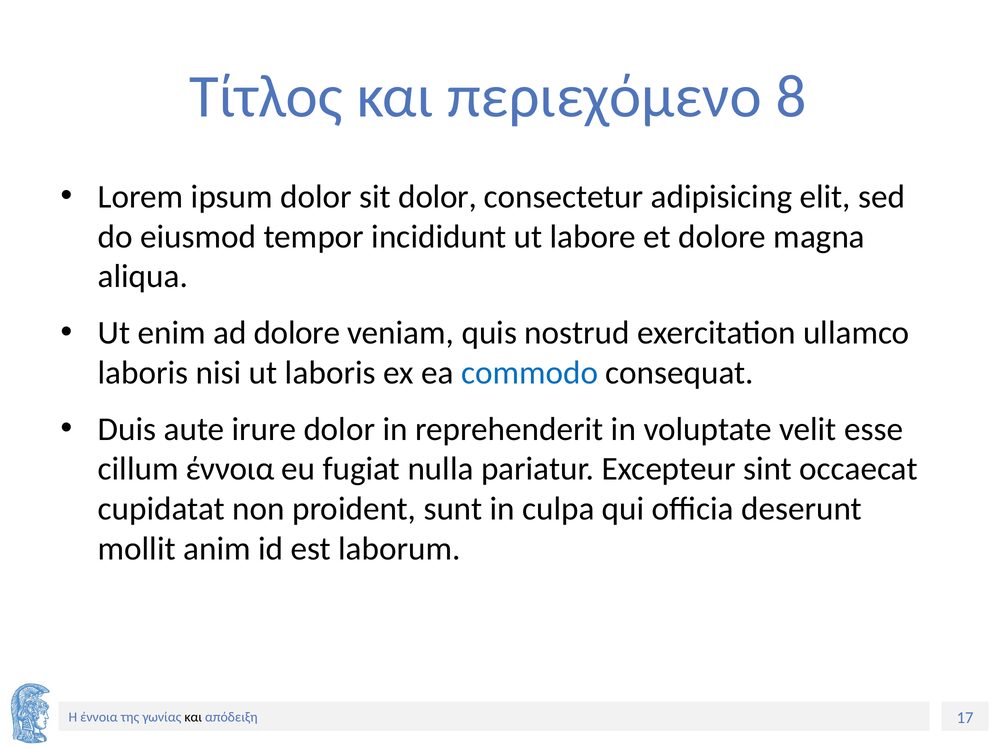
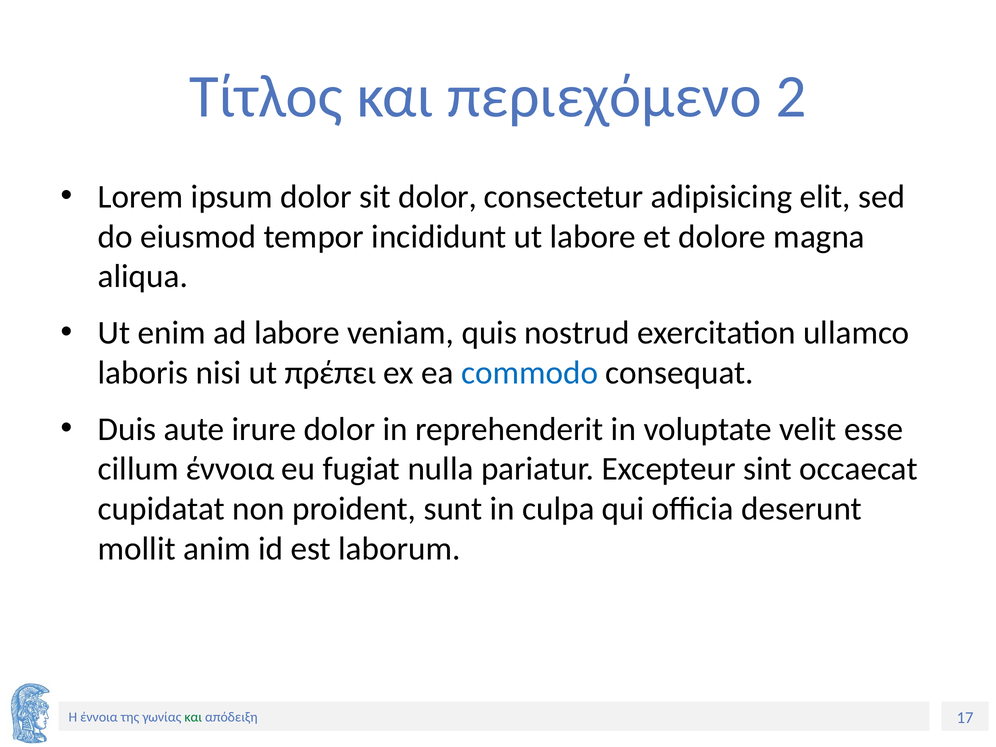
8: 8 -> 2
ad dolore: dolore -> labore
ut laboris: laboris -> πρέπει
και at (193, 717) colour: black -> green
